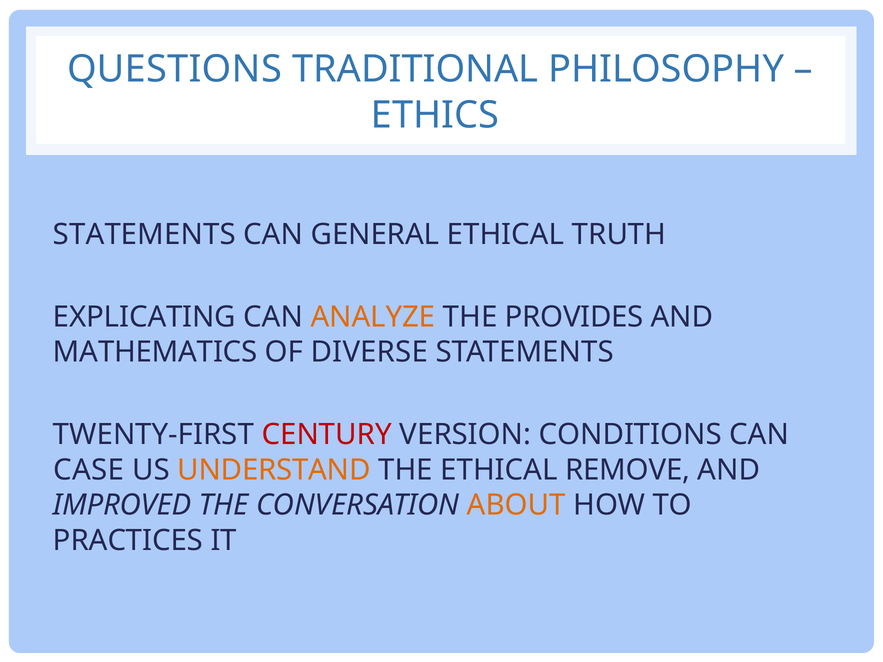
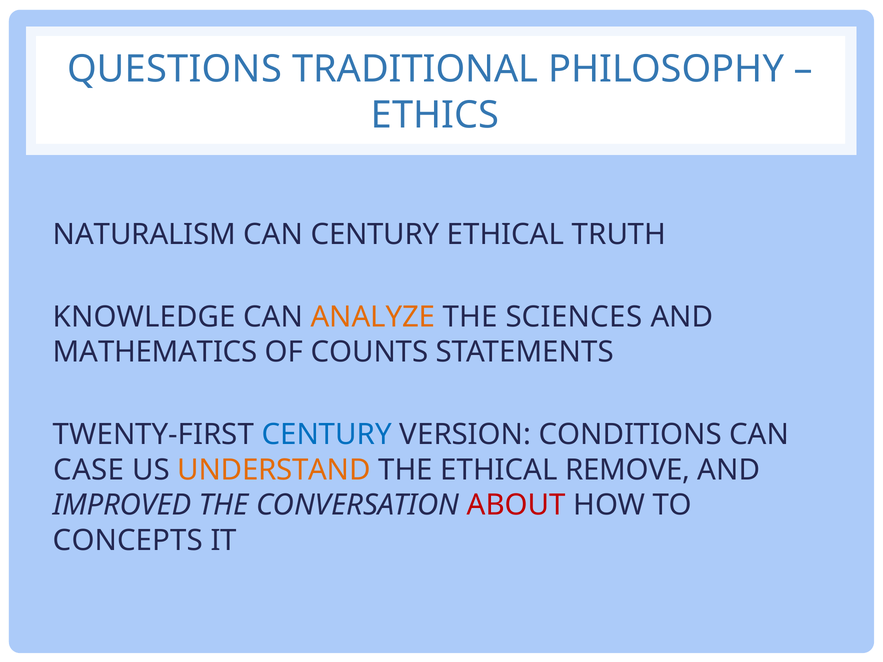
STATEMENTS at (144, 235): STATEMENTS -> NATURALISM
CAN GENERAL: GENERAL -> CENTURY
EXPLICATING: EXPLICATING -> KNOWLEDGE
PROVIDES: PROVIDES -> SCIENCES
DIVERSE: DIVERSE -> COUNTS
CENTURY at (327, 435) colour: red -> blue
ABOUT colour: orange -> red
PRACTICES: PRACTICES -> CONCEPTS
